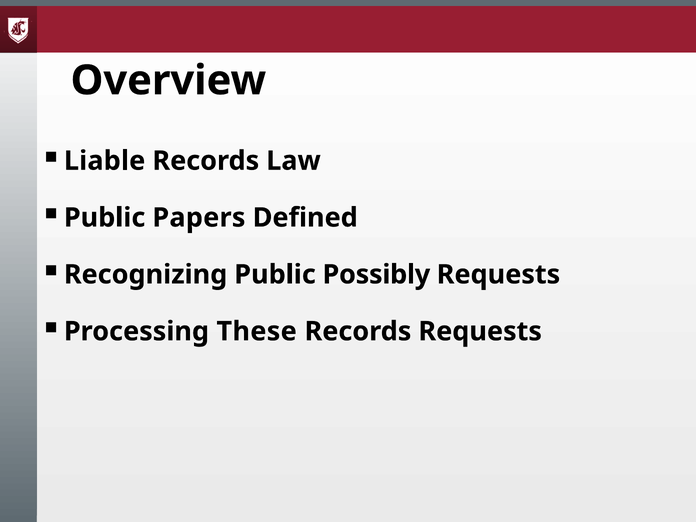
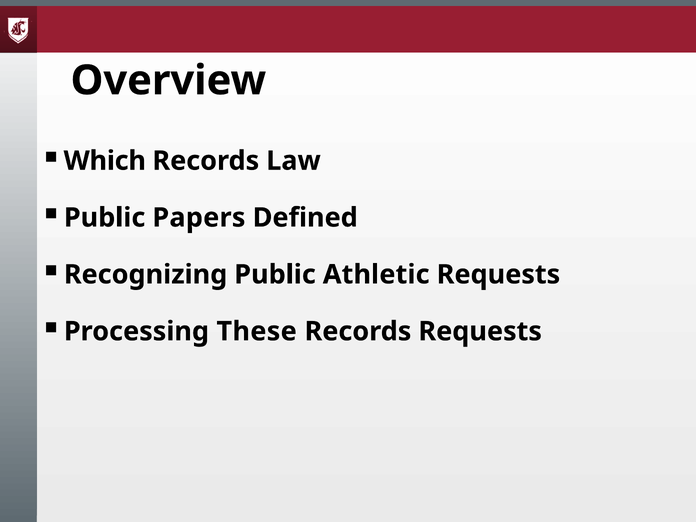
Liable: Liable -> Which
Possibly: Possibly -> Athletic
